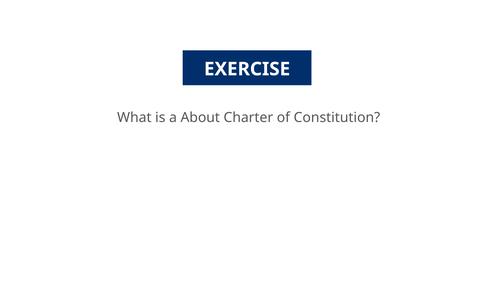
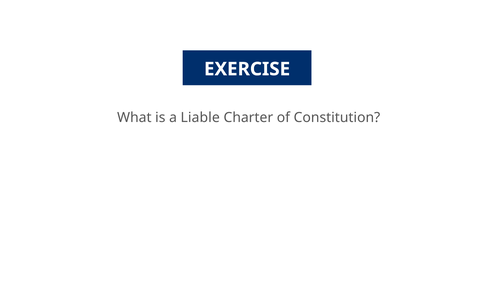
About: About -> Liable
